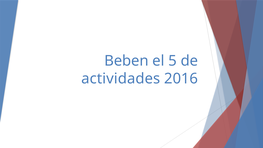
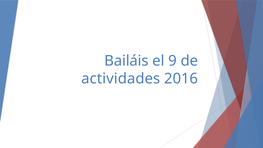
Beben: Beben -> Bailáis
5: 5 -> 9
